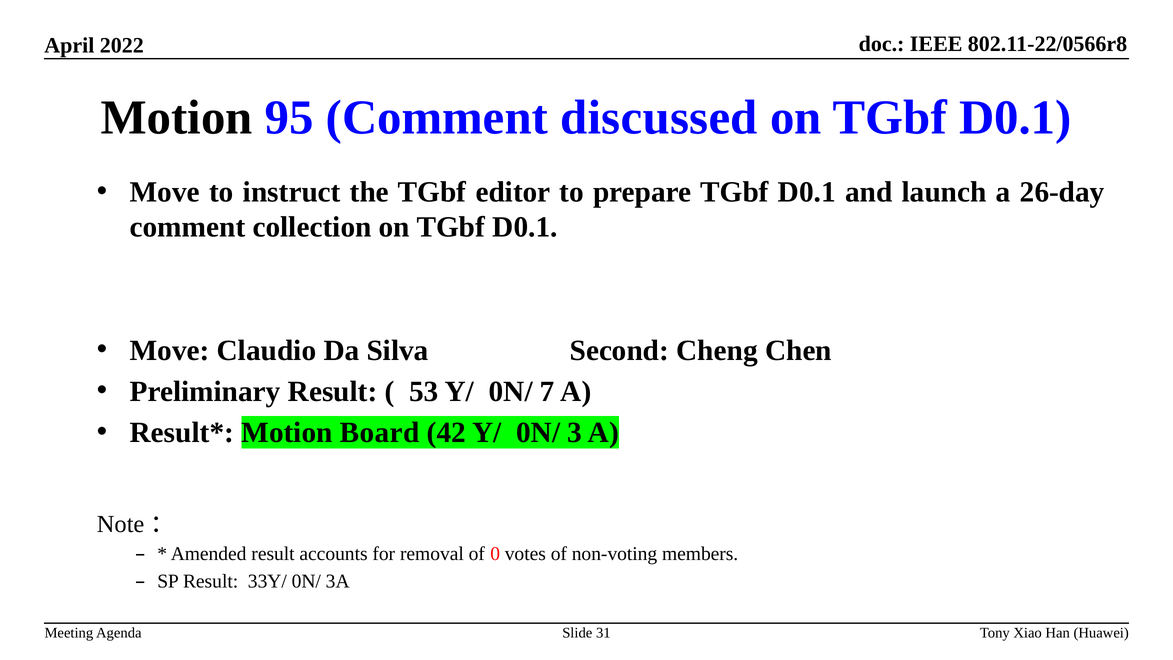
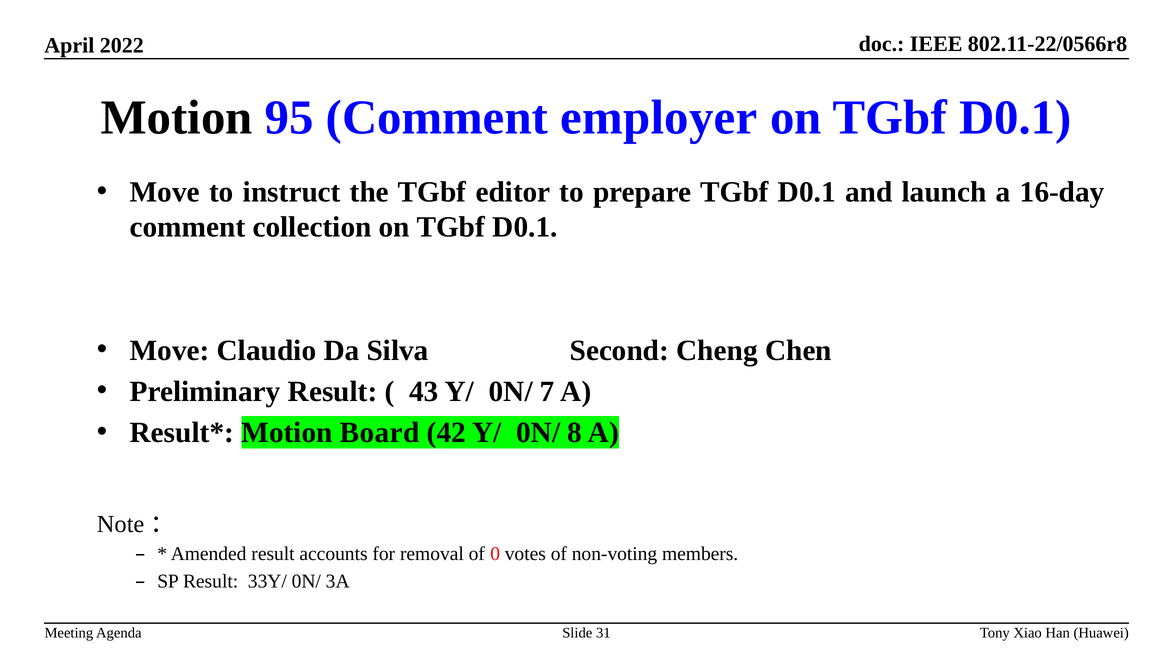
discussed: discussed -> employer
26-day: 26-day -> 16-day
53: 53 -> 43
3: 3 -> 8
